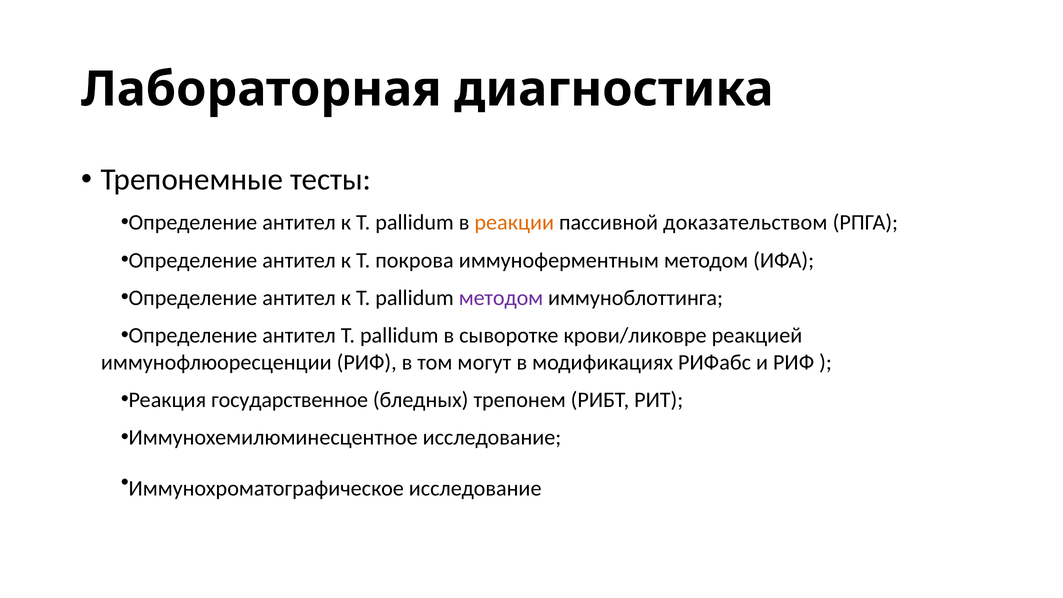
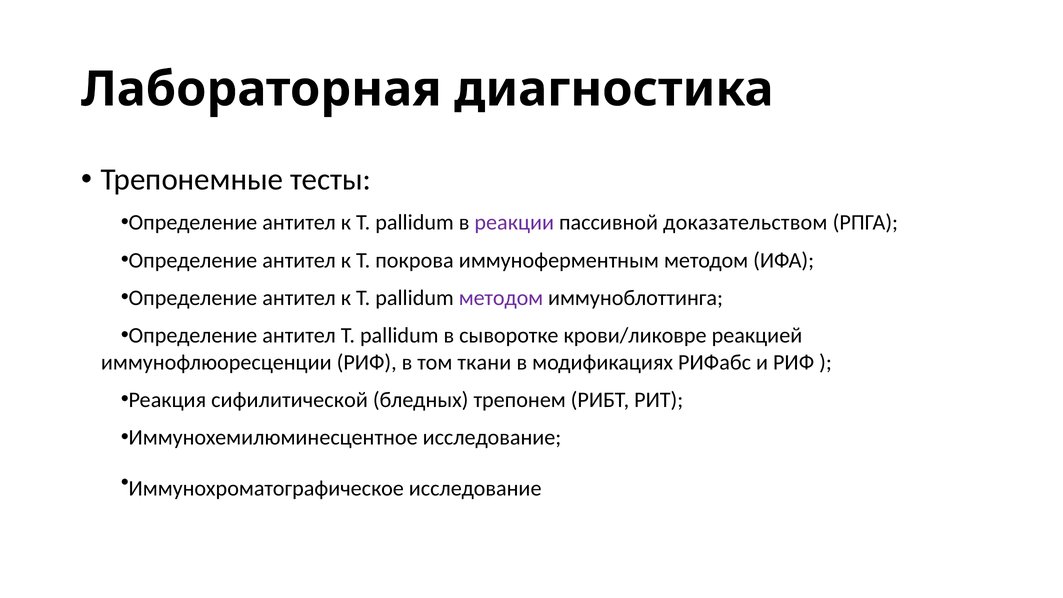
реакции colour: orange -> purple
могут: могут -> ткани
государственное: государственное -> сифилитической
